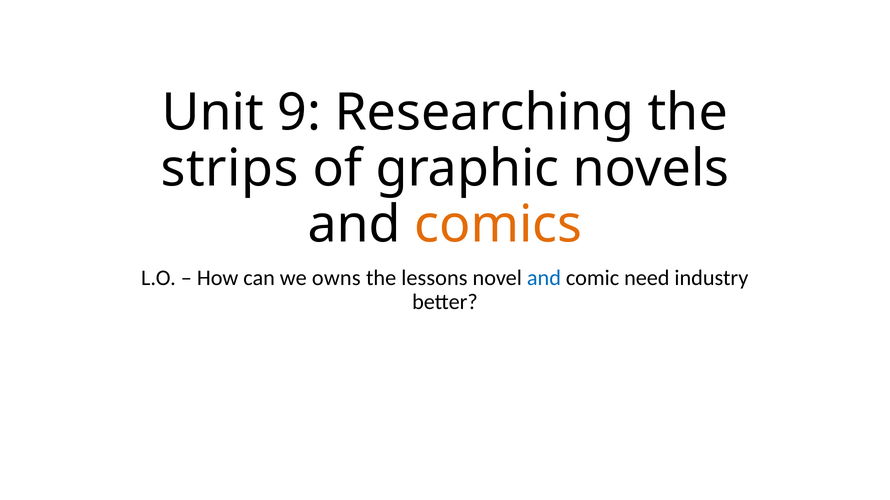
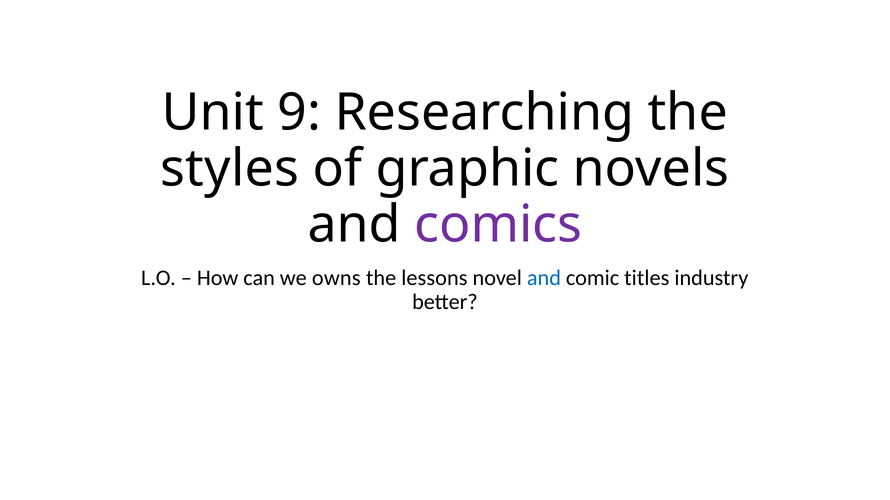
strips: strips -> styles
comics colour: orange -> purple
need: need -> titles
